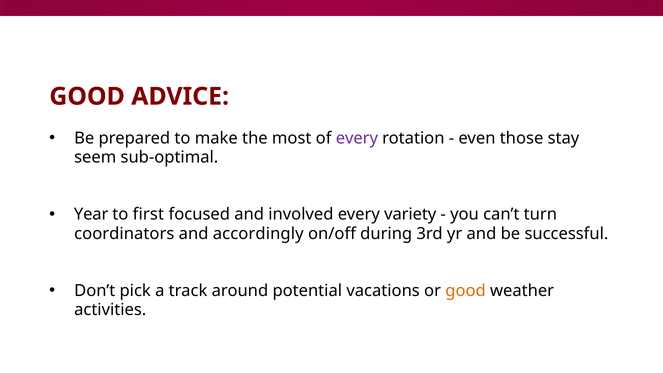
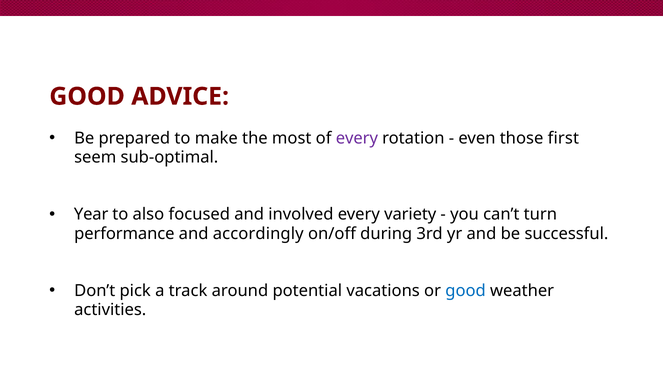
stay: stay -> first
first: first -> also
coordinators: coordinators -> performance
good at (466, 291) colour: orange -> blue
